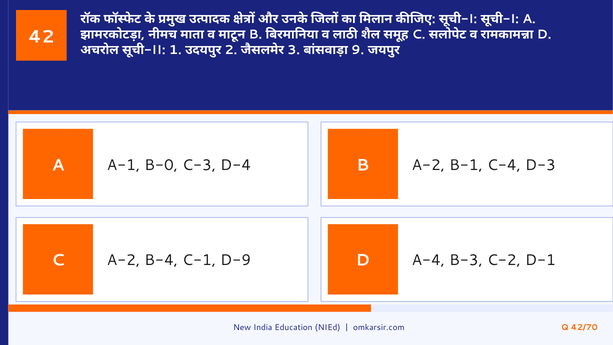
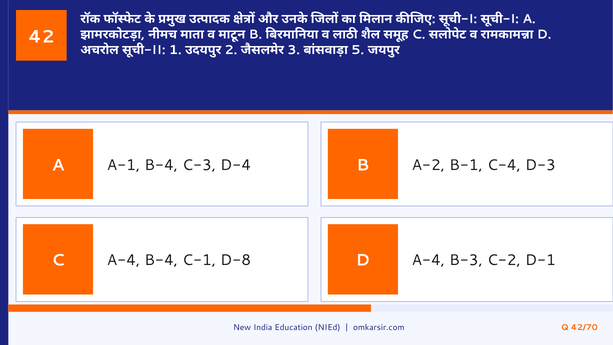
9: 9 -> 5
A-1 B-0: B-0 -> B-4
C A-2: A-2 -> A-4
D-9: D-9 -> D-8
